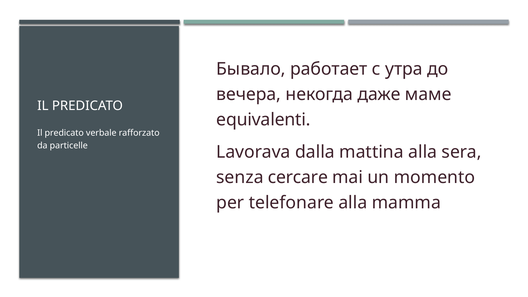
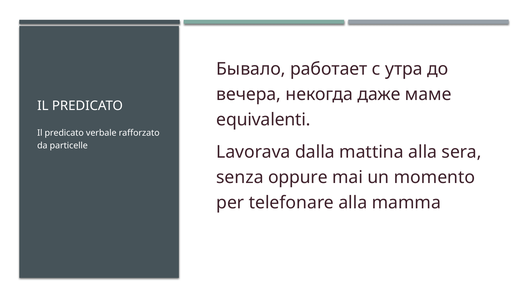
cercare: cercare -> oppure
